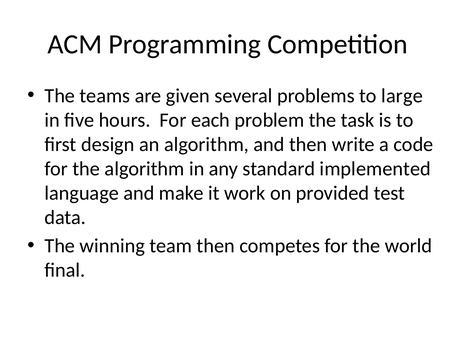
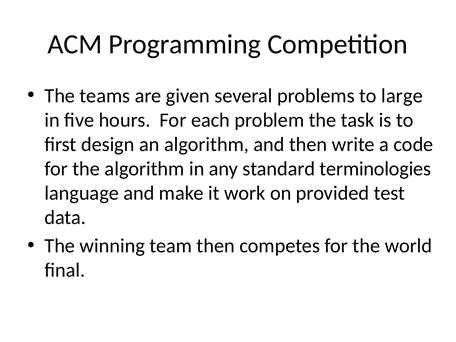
implemented: implemented -> terminologies
